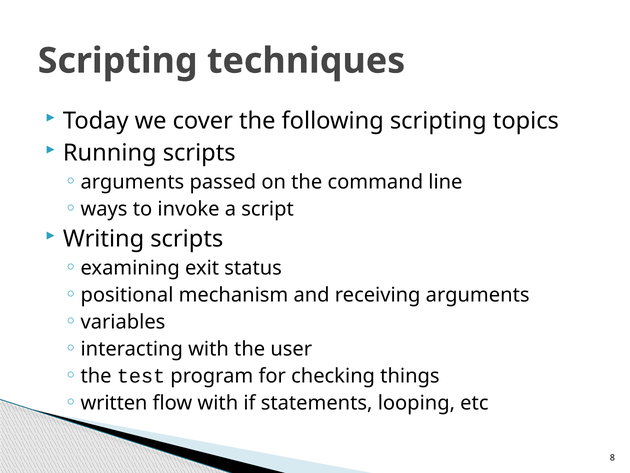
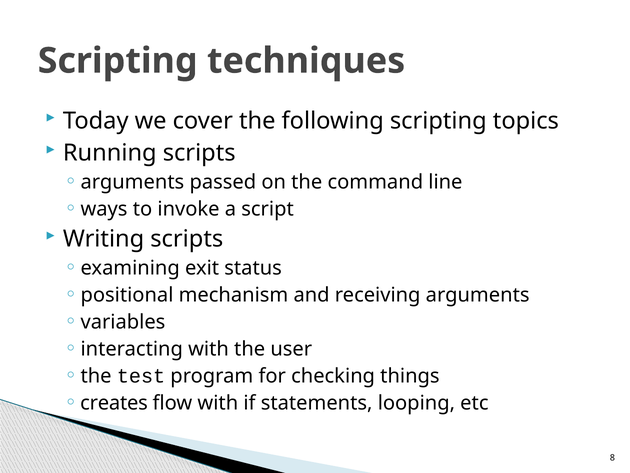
written: written -> creates
